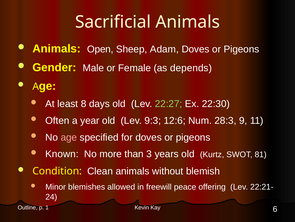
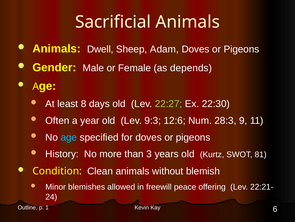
Open: Open -> Dwell
age colour: pink -> light blue
Known: Known -> History
